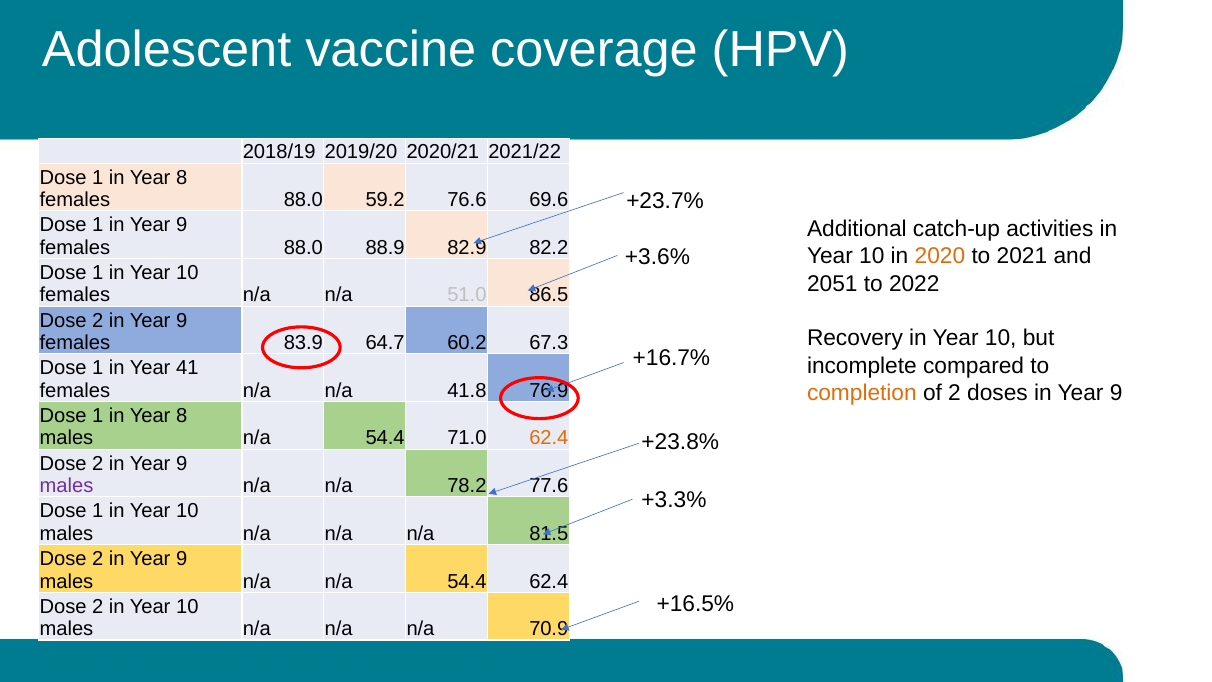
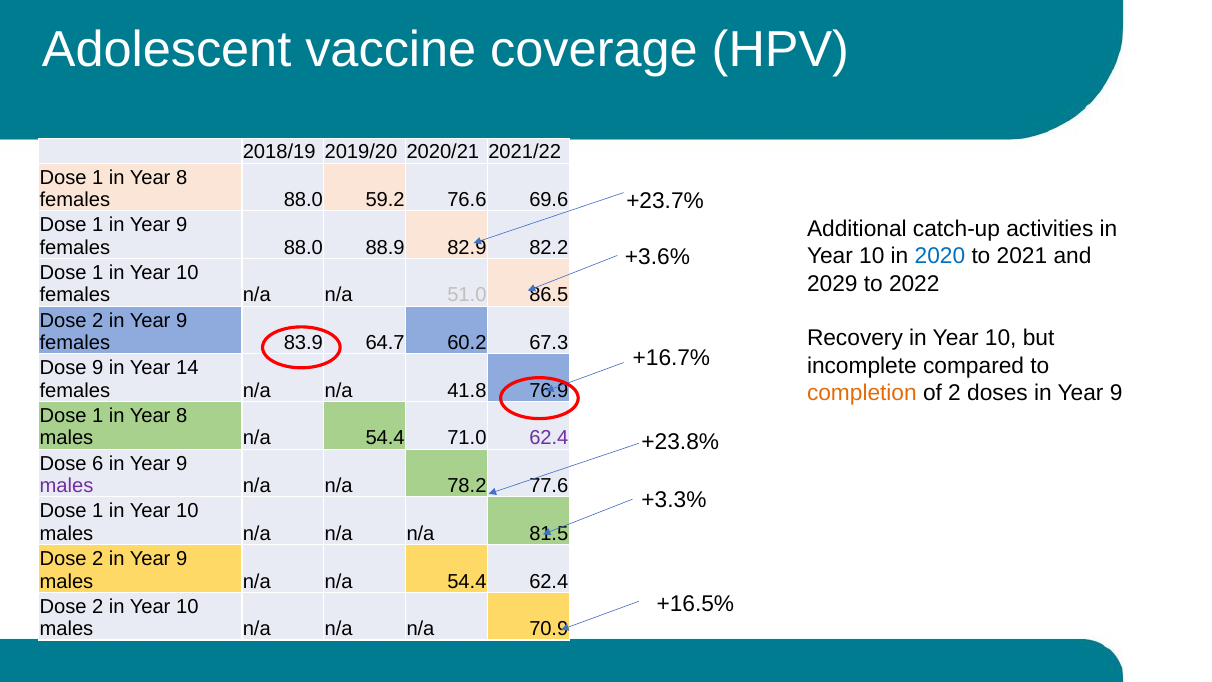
2020 colour: orange -> blue
2051: 2051 -> 2029
1 at (98, 368): 1 -> 9
41: 41 -> 14
62.4 at (549, 438) colour: orange -> purple
2 at (98, 463): 2 -> 6
